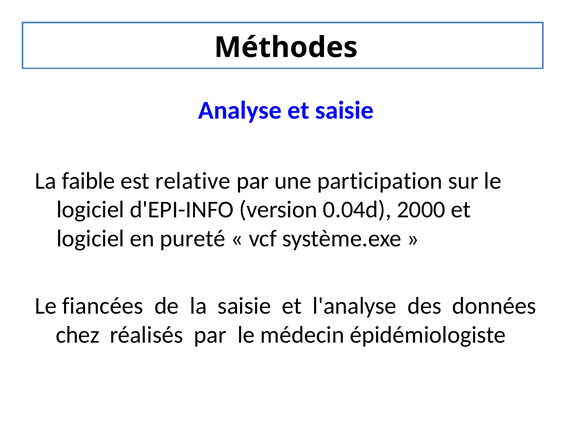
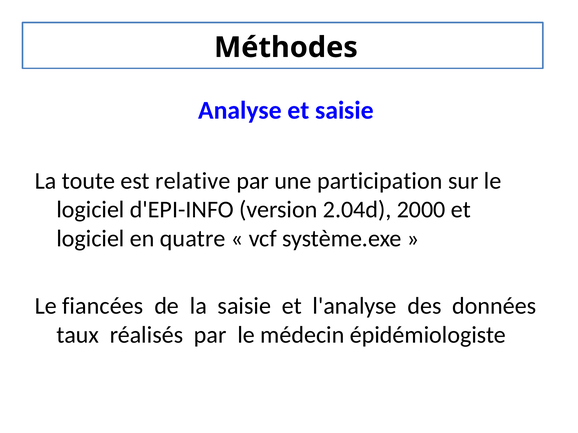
faible: faible -> toute
0.04d: 0.04d -> 2.04d
pureté: pureté -> quatre
chez: chez -> taux
